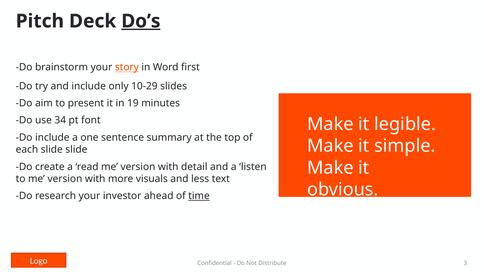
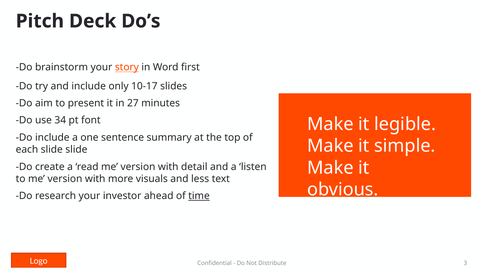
Do’s underline: present -> none
10-29: 10-29 -> 10-17
19: 19 -> 27
